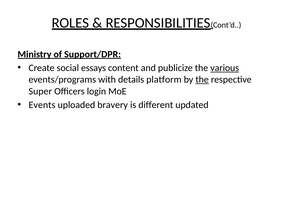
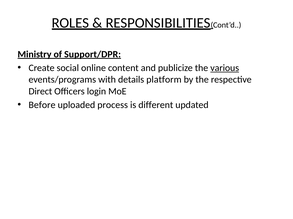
essays: essays -> online
the at (202, 80) underline: present -> none
Super: Super -> Direct
Events: Events -> Before
bravery: bravery -> process
